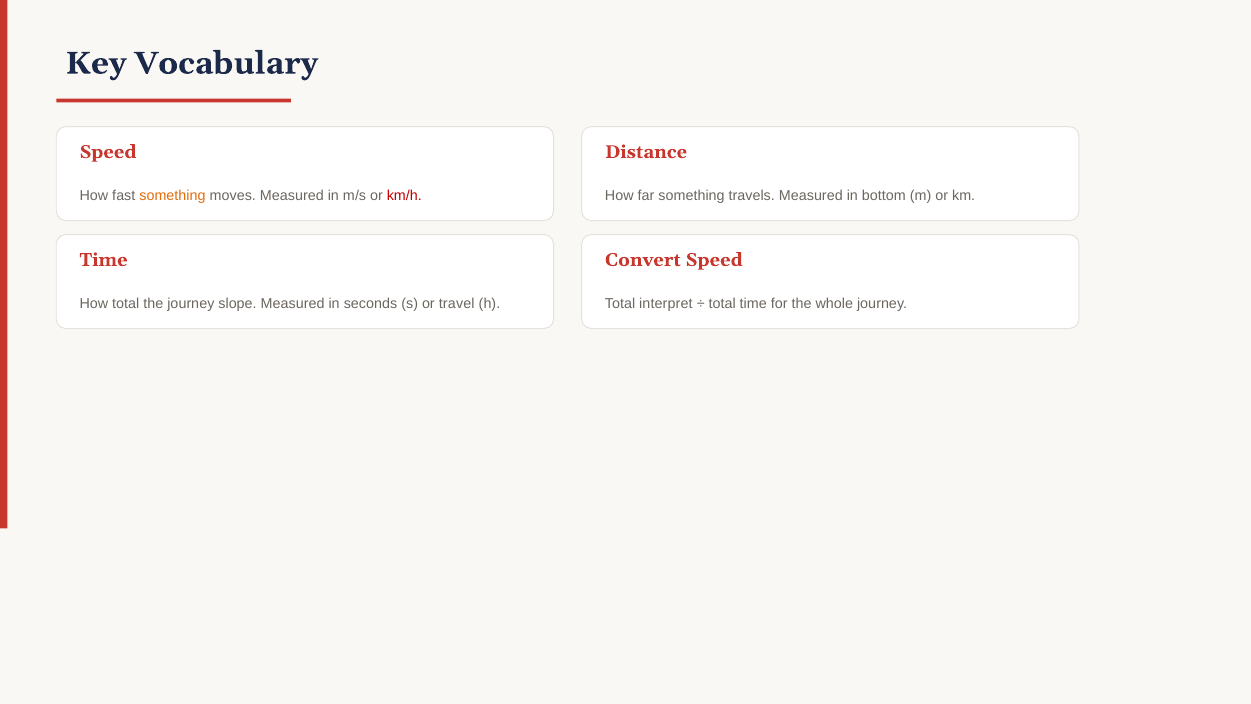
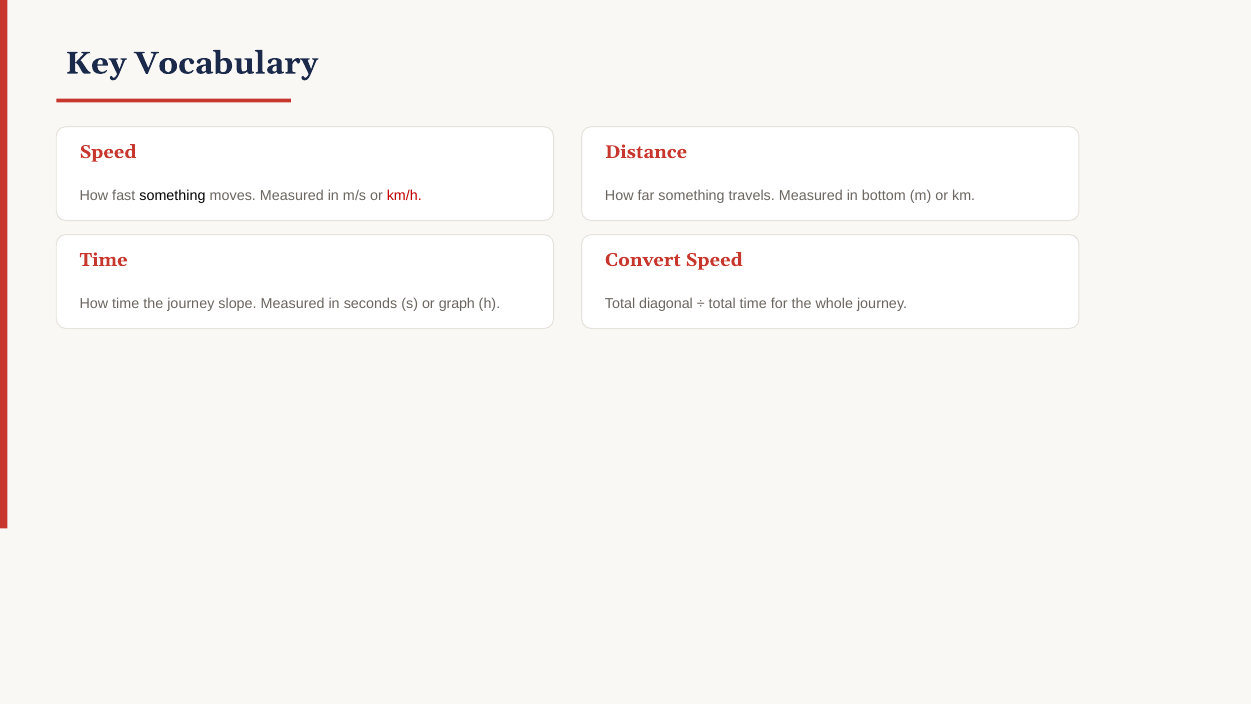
something at (172, 196) colour: orange -> black
How total: total -> time
travel: travel -> graph
interpret: interpret -> diagonal
